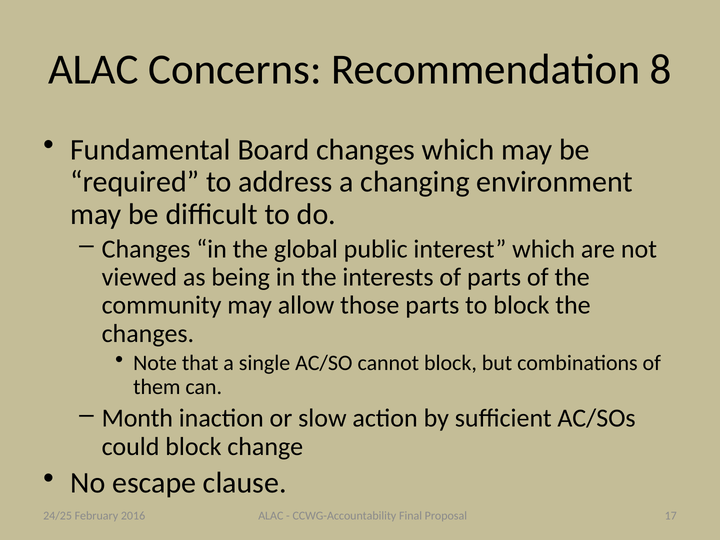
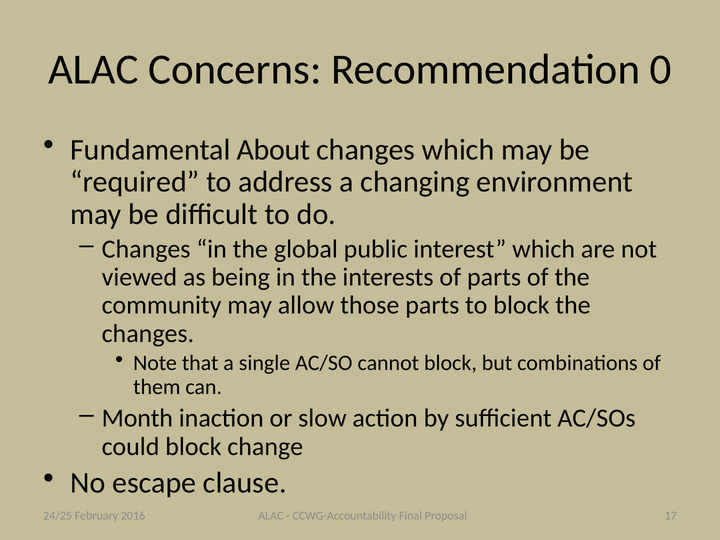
8: 8 -> 0
Board: Board -> About
